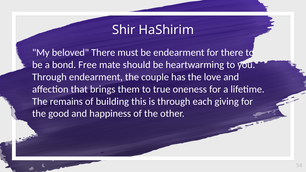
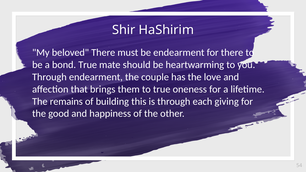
bond Free: Free -> True
